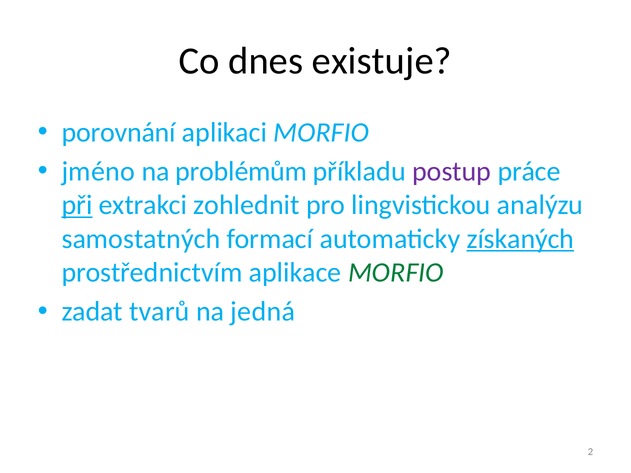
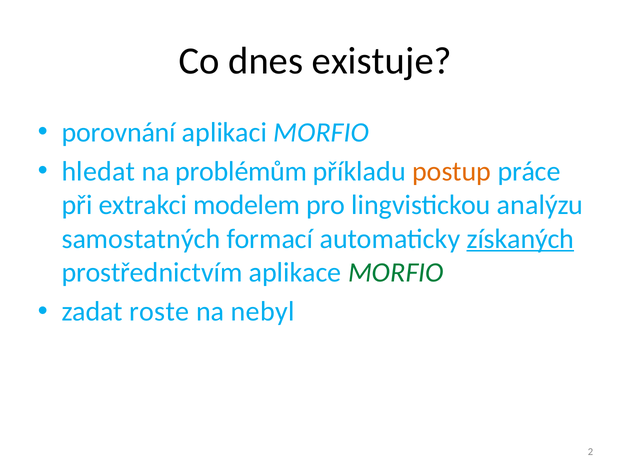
jméno: jméno -> hledat
postup colour: purple -> orange
při underline: present -> none
zohlednit: zohlednit -> modelem
tvarů: tvarů -> roste
jedná: jedná -> nebyl
